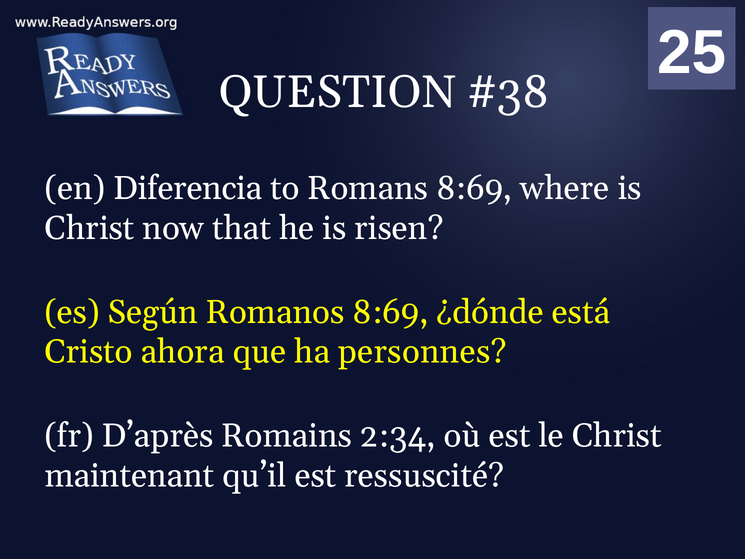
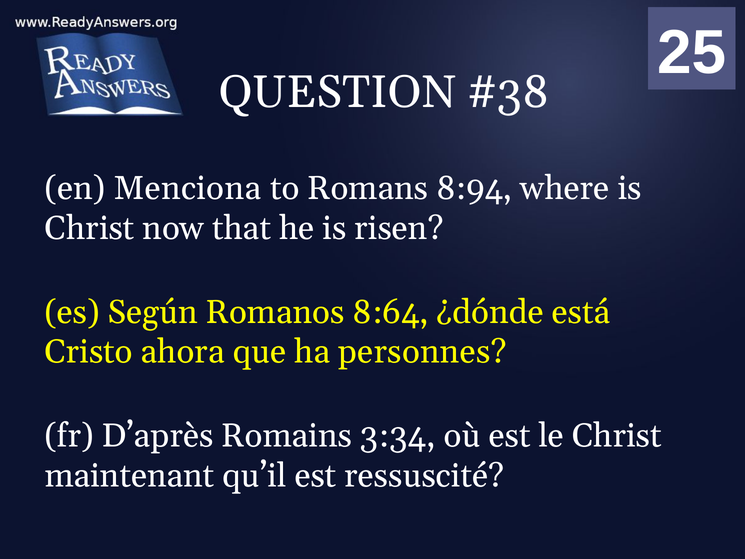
Diferencia: Diferencia -> Menciona
Romans 8:69: 8:69 -> 8:94
Romanos 8:69: 8:69 -> 8:64
2:34: 2:34 -> 3:34
